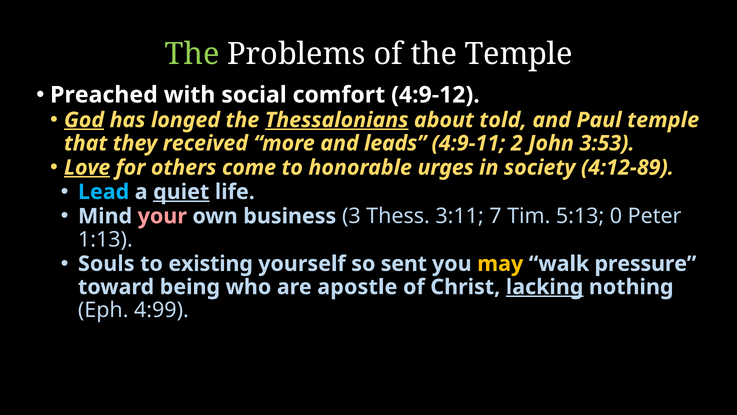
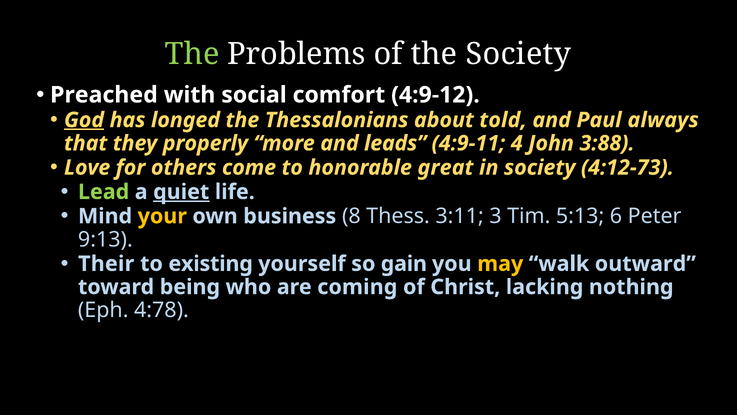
the Temple: Temple -> Society
Thessalonians underline: present -> none
Paul temple: temple -> always
received: received -> properly
2: 2 -> 4
3:53: 3:53 -> 3:88
Love underline: present -> none
urges: urges -> great
4:12-89: 4:12-89 -> 4:12-73
Lead colour: light blue -> light green
your colour: pink -> yellow
3: 3 -> 8
7: 7 -> 3
0: 0 -> 6
1:13: 1:13 -> 9:13
Souls: Souls -> Their
sent: sent -> gain
pressure: pressure -> outward
apostle: apostle -> coming
lacking underline: present -> none
4:99: 4:99 -> 4:78
